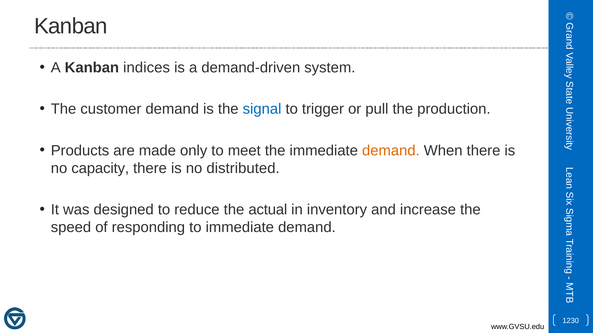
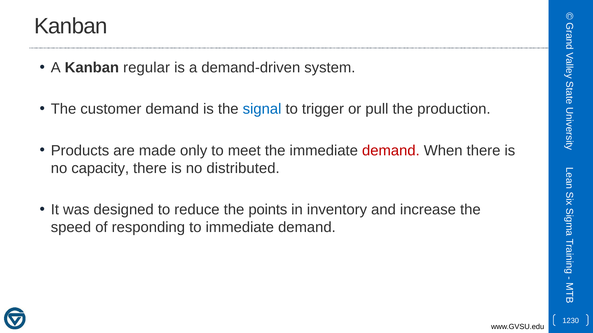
indices: indices -> regular
demand at (391, 151) colour: orange -> red
actual: actual -> points
